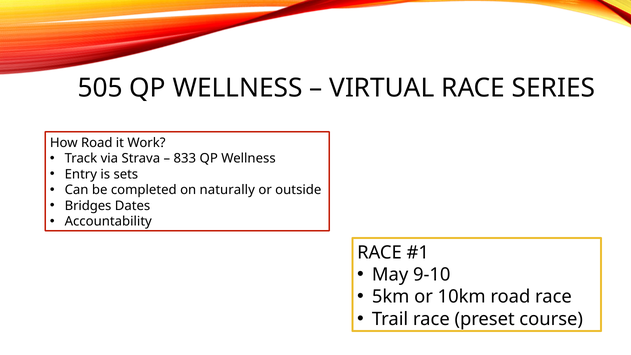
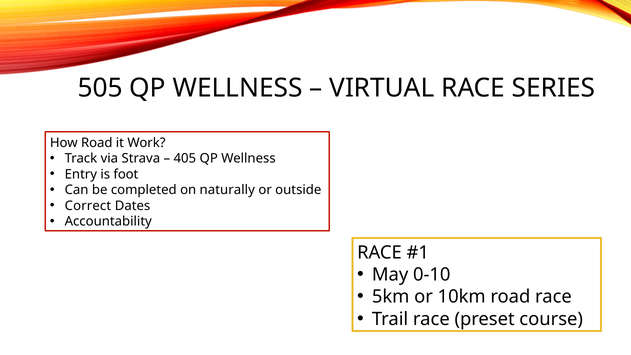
833: 833 -> 405
sets: sets -> foot
Bridges: Bridges -> Correct
9-10: 9-10 -> 0-10
